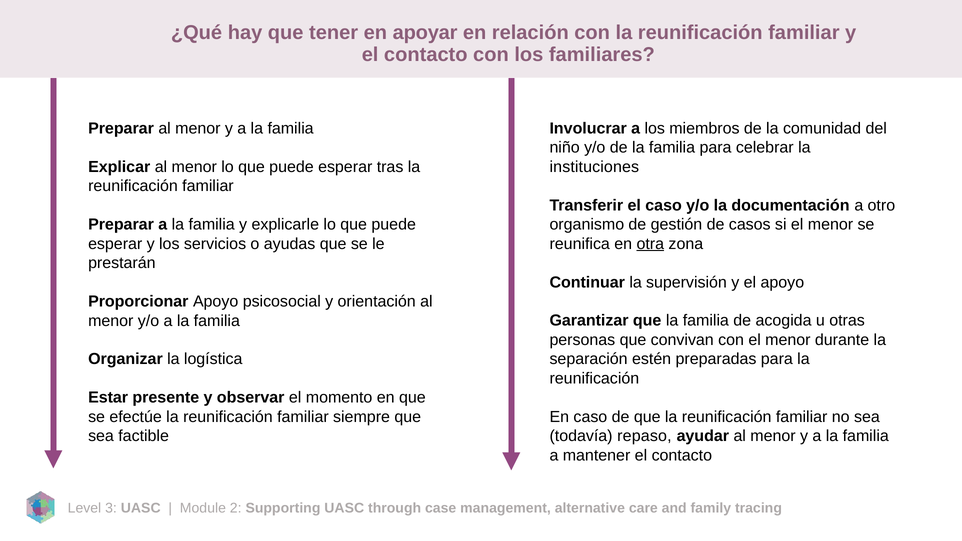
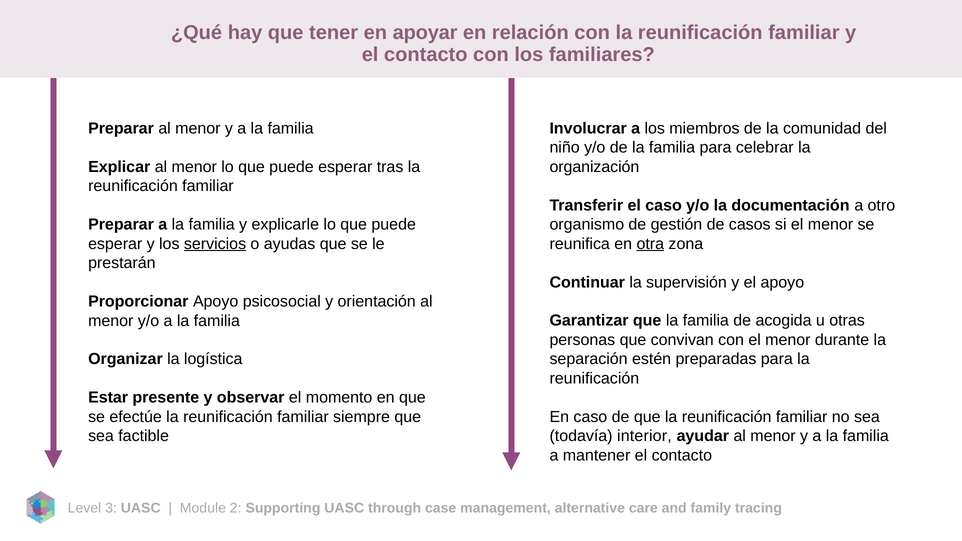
instituciones: instituciones -> organización
servicios underline: none -> present
repaso: repaso -> interior
